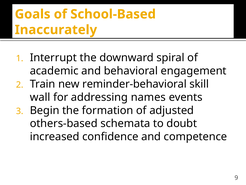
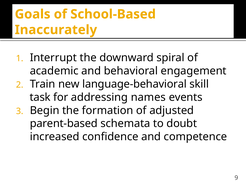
reminder-behavioral: reminder-behavioral -> language-behavioral
wall: wall -> task
others-based: others-based -> parent-based
